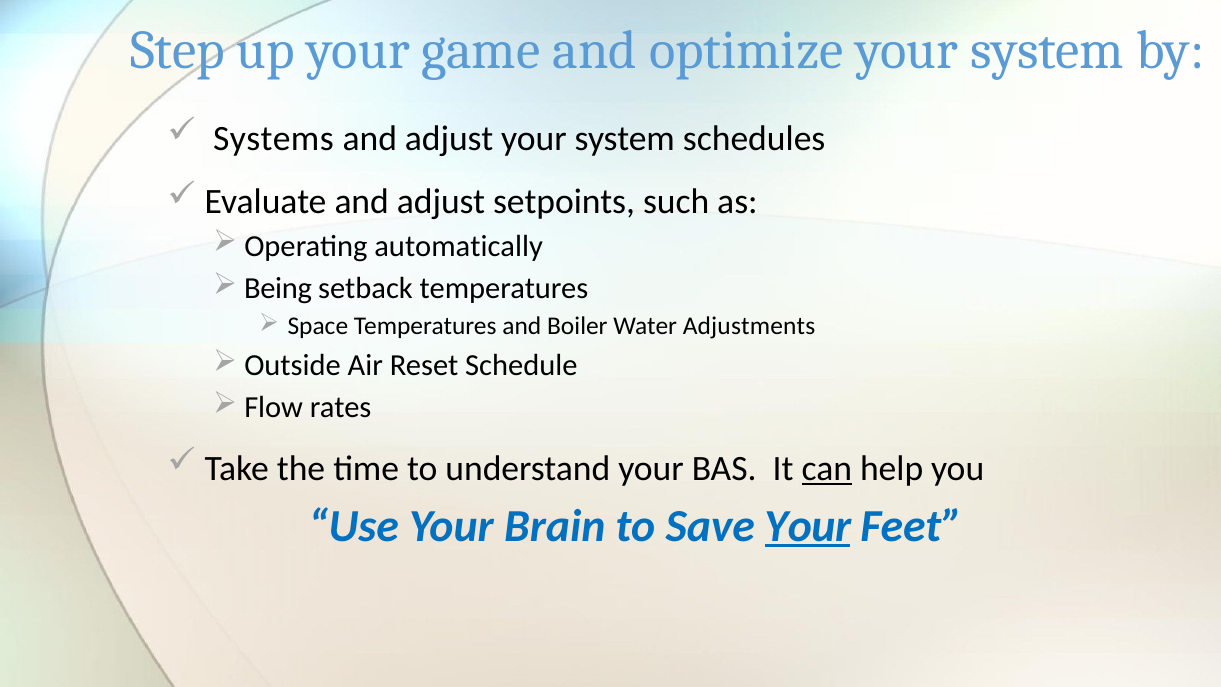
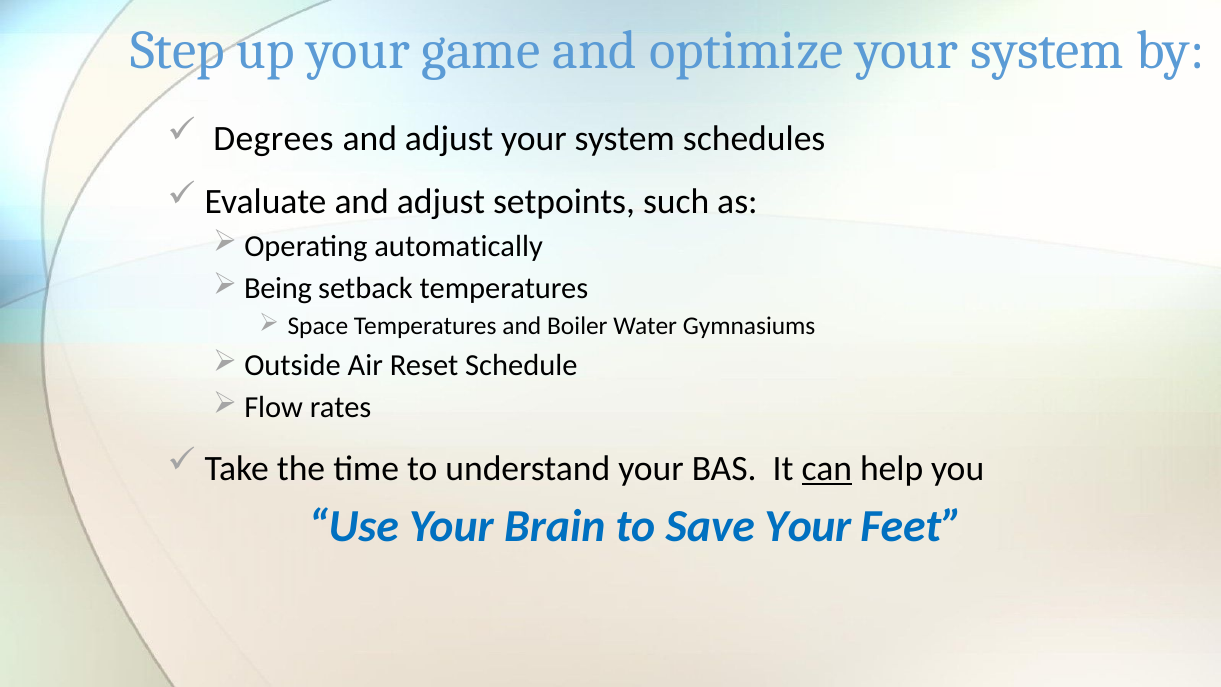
Systems: Systems -> Degrees
Adjustments: Adjustments -> Gymnasiums
Your at (808, 526) underline: present -> none
